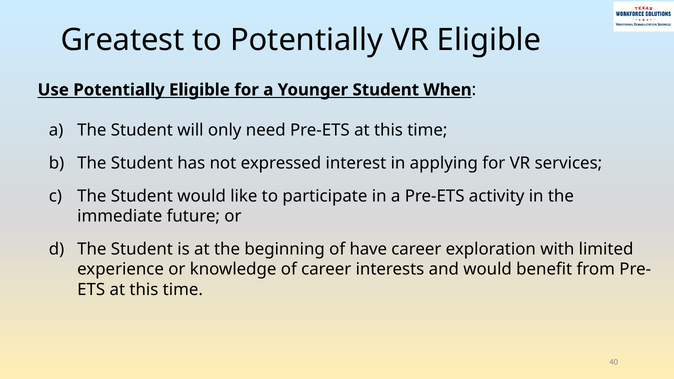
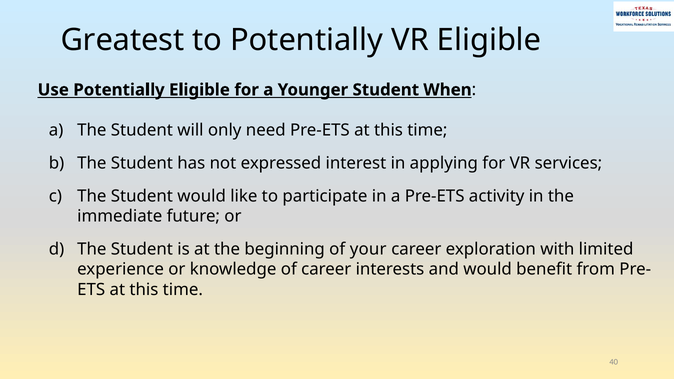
have: have -> your
